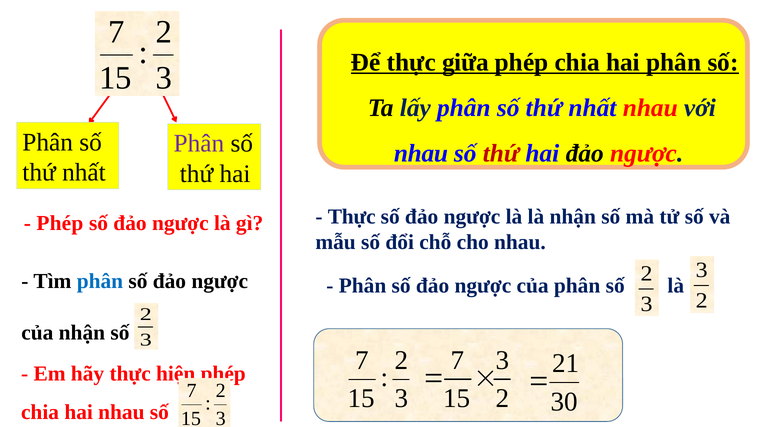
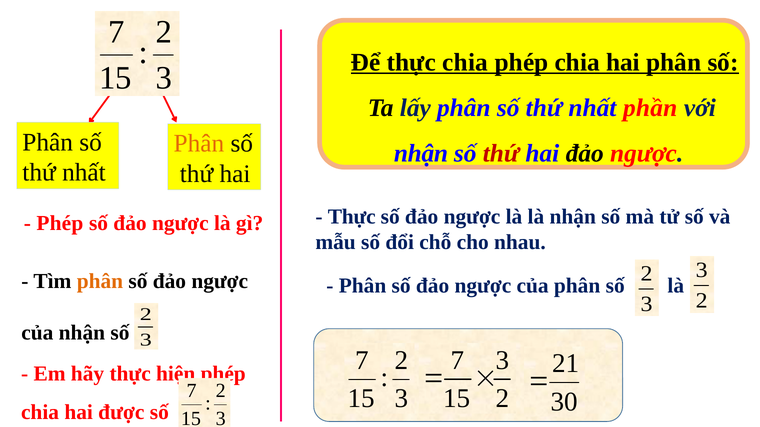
thực giữa: giữa -> chia
nhất nhau: nhau -> phần
Phân at (199, 143) colour: purple -> orange
nhau at (421, 154): nhau -> nhận
phân at (100, 282) colour: blue -> orange
hai nhau: nhau -> được
